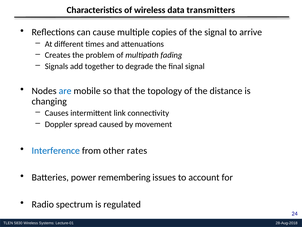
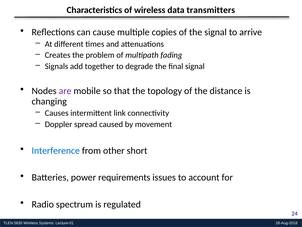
are colour: blue -> purple
rates: rates -> short
remembering: remembering -> requirements
